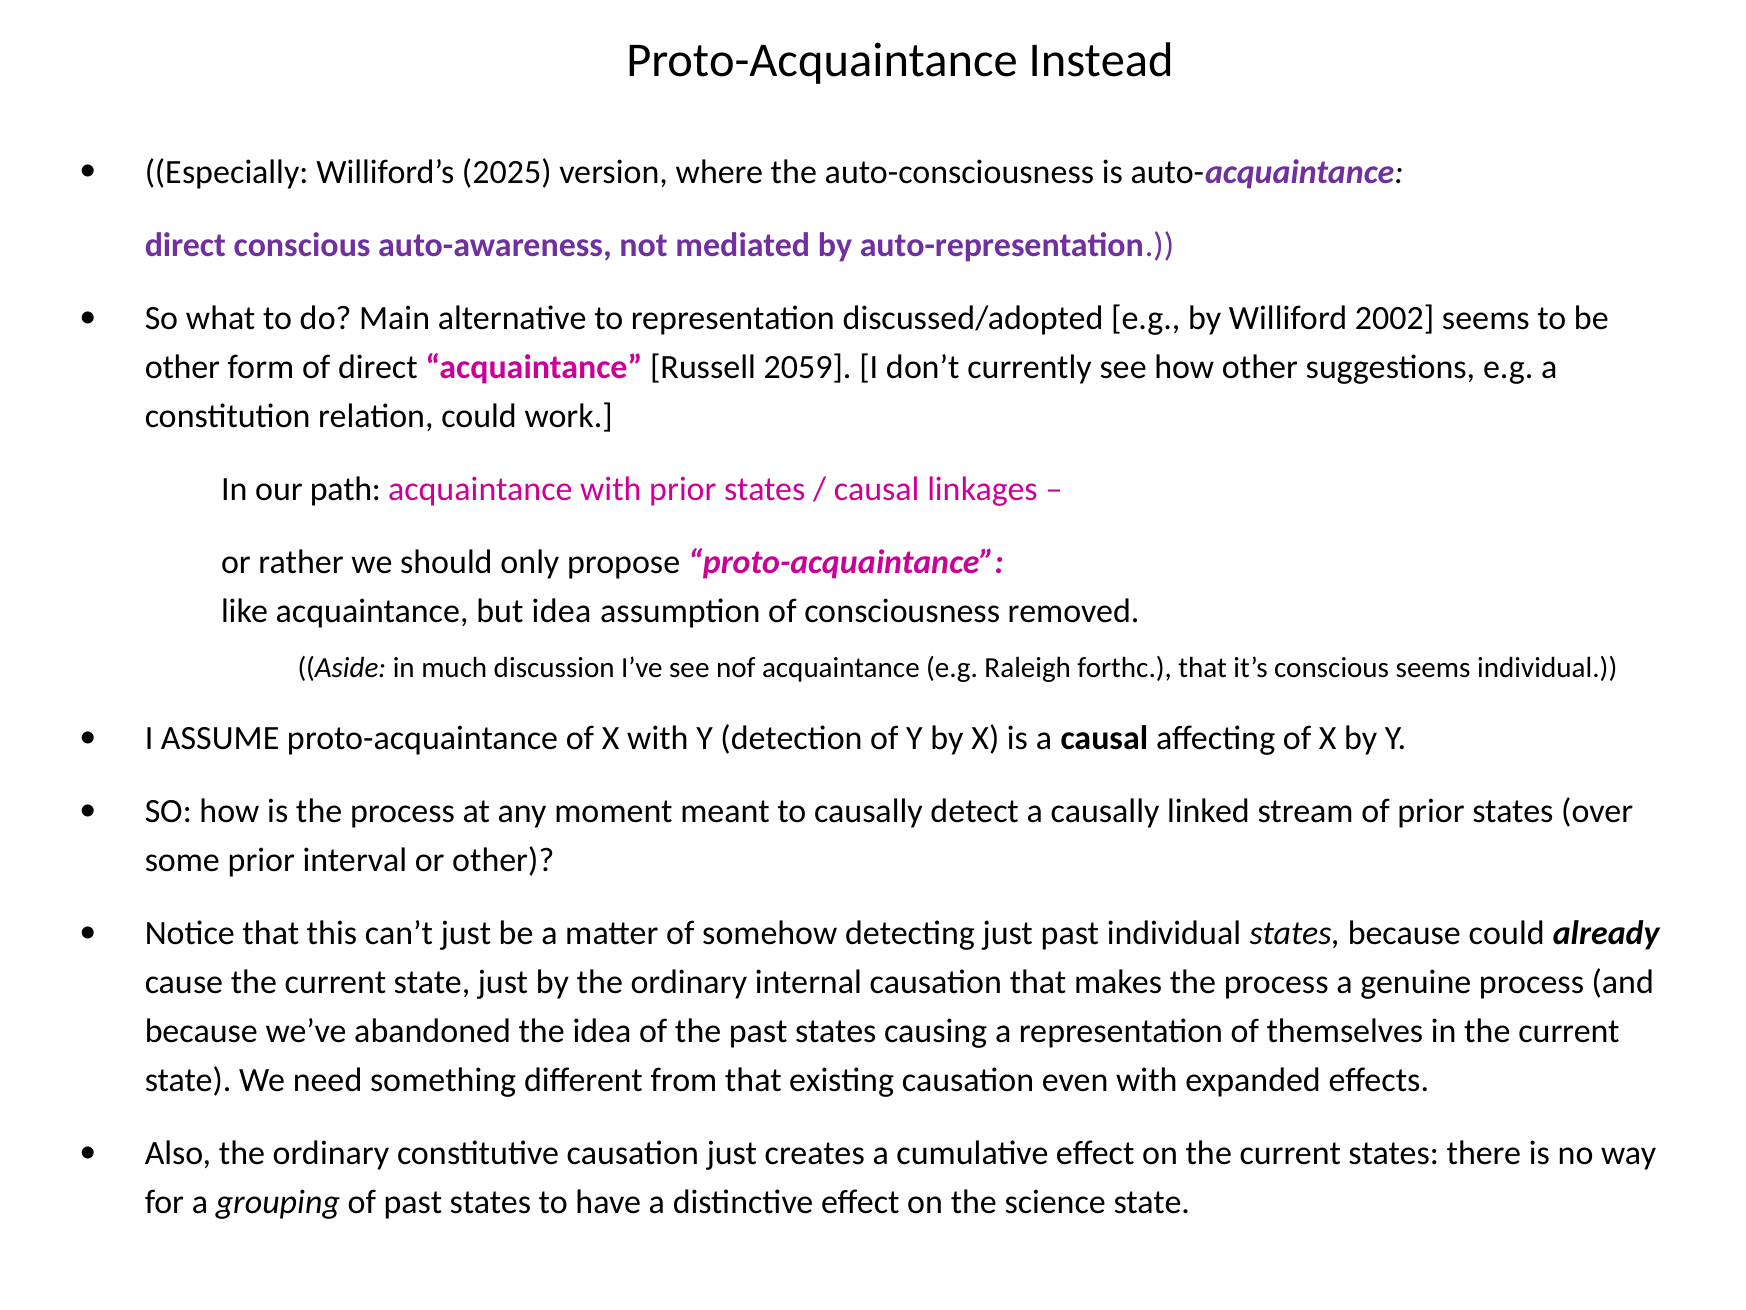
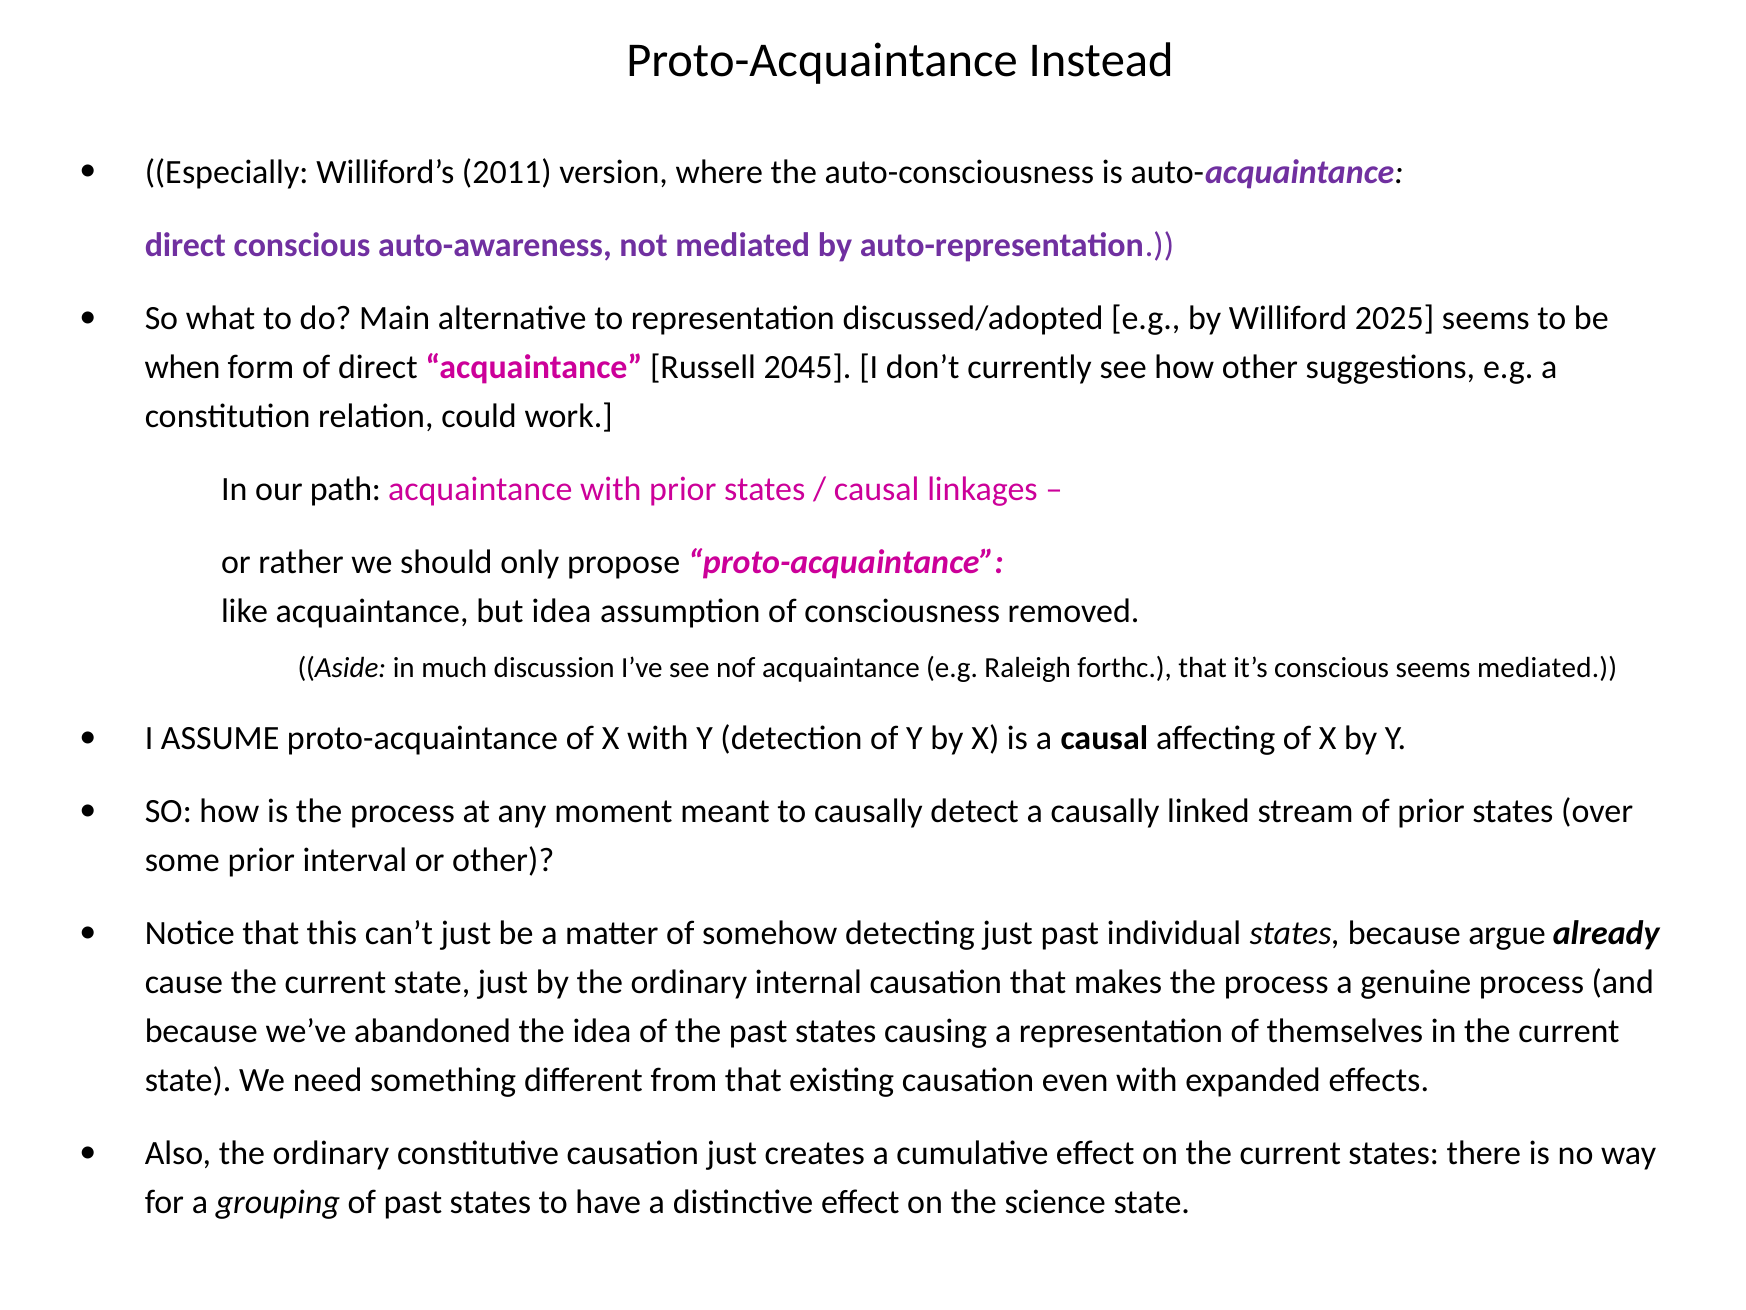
2025: 2025 -> 2011
2002: 2002 -> 2025
other at (182, 367): other -> when
2059: 2059 -> 2045
seems individual: individual -> mediated
because could: could -> argue
